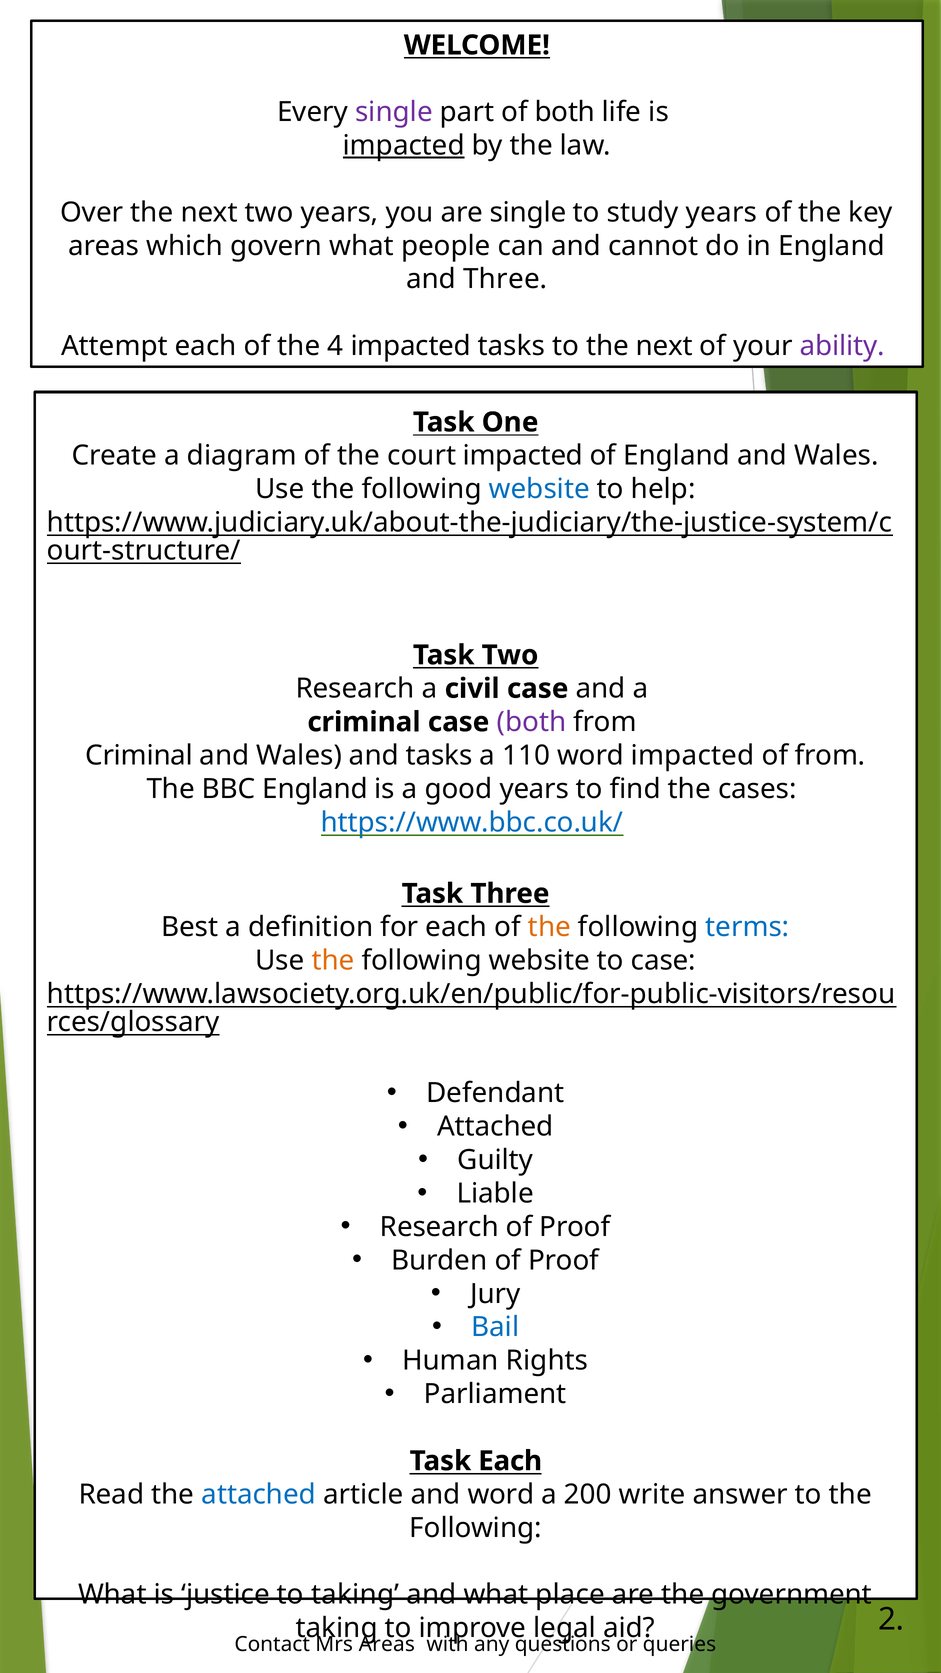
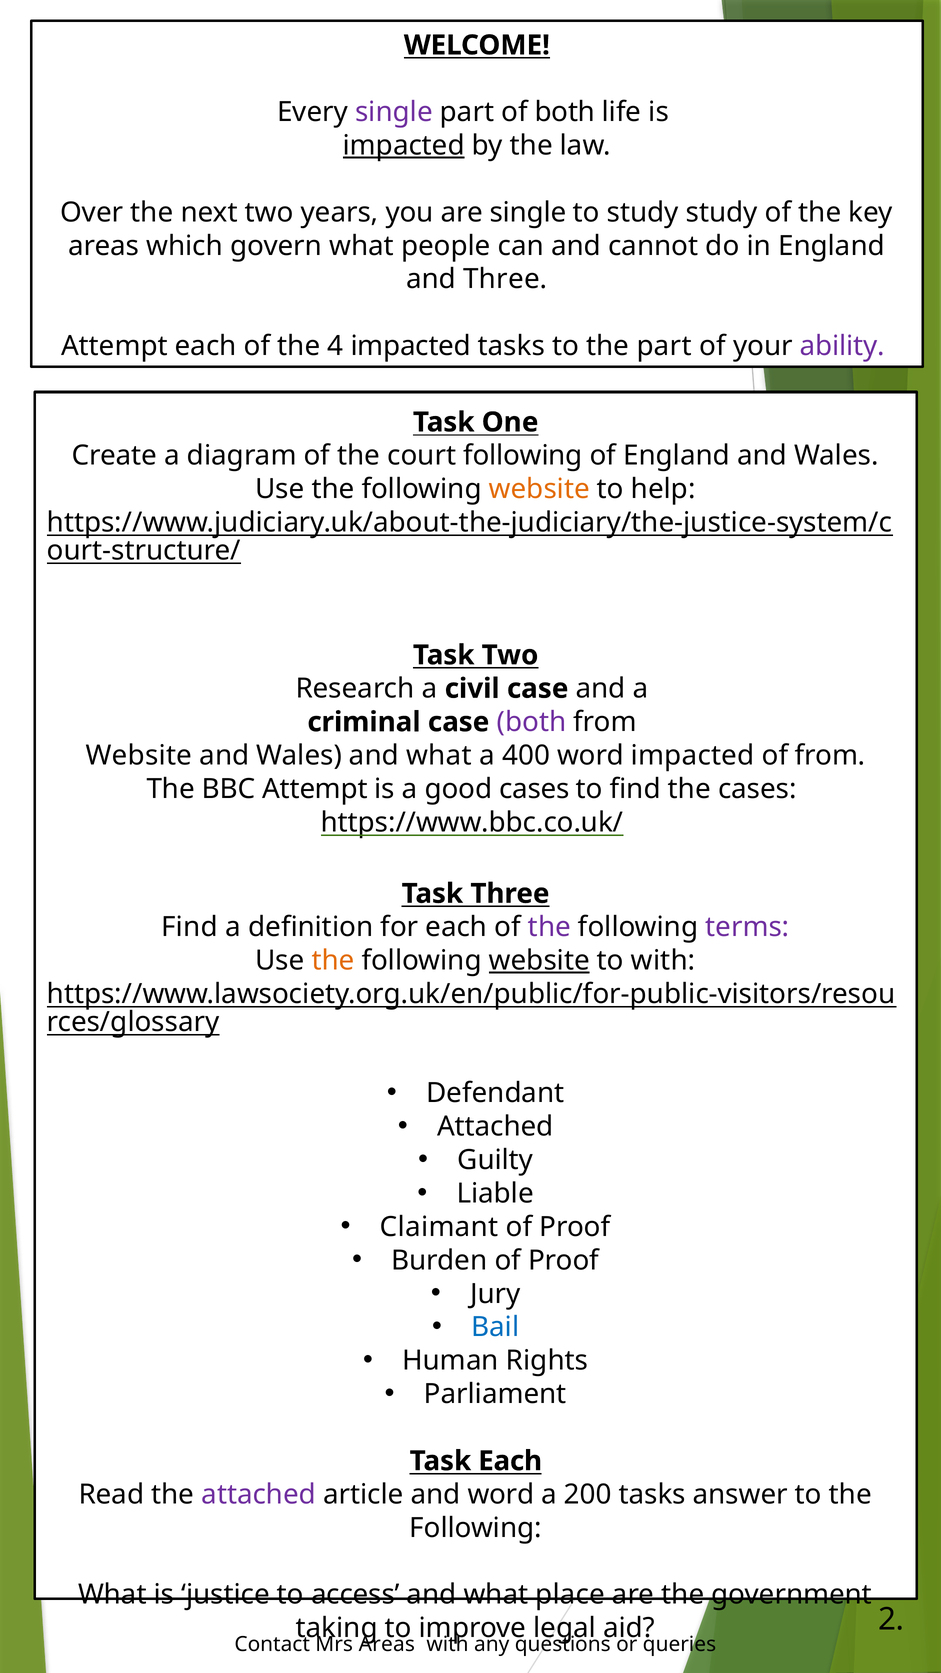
study years: years -> study
to the next: next -> part
court impacted: impacted -> following
website at (539, 489) colour: blue -> orange
Criminal at (139, 755): Criminal -> Website
Wales and tasks: tasks -> what
110: 110 -> 400
BBC England: England -> Attempt
good years: years -> cases
https://www.bbc.co.uk/ colour: blue -> black
Best at (190, 927): Best -> Find
the at (549, 927) colour: orange -> purple
terms colour: blue -> purple
website at (539, 961) underline: none -> present
to case: case -> with
Research at (439, 1227): Research -> Claimant
attached at (259, 1494) colour: blue -> purple
200 write: write -> tasks
to taking: taking -> access
